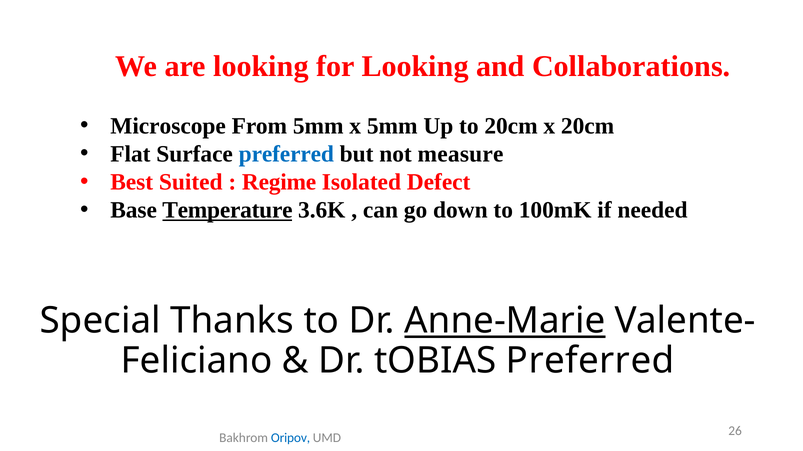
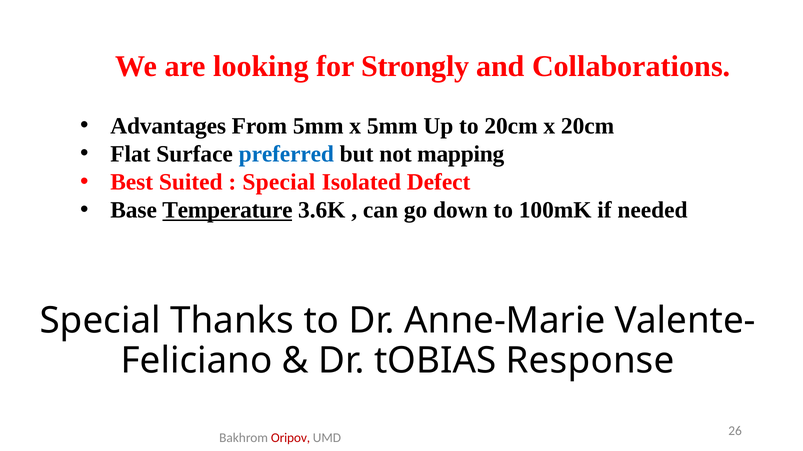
for Looking: Looking -> Strongly
Microscope: Microscope -> Advantages
measure: measure -> mapping
Regime at (279, 182): Regime -> Special
Anne-Marie underline: present -> none
tOBIAS Preferred: Preferred -> Response
Oripov colour: blue -> red
